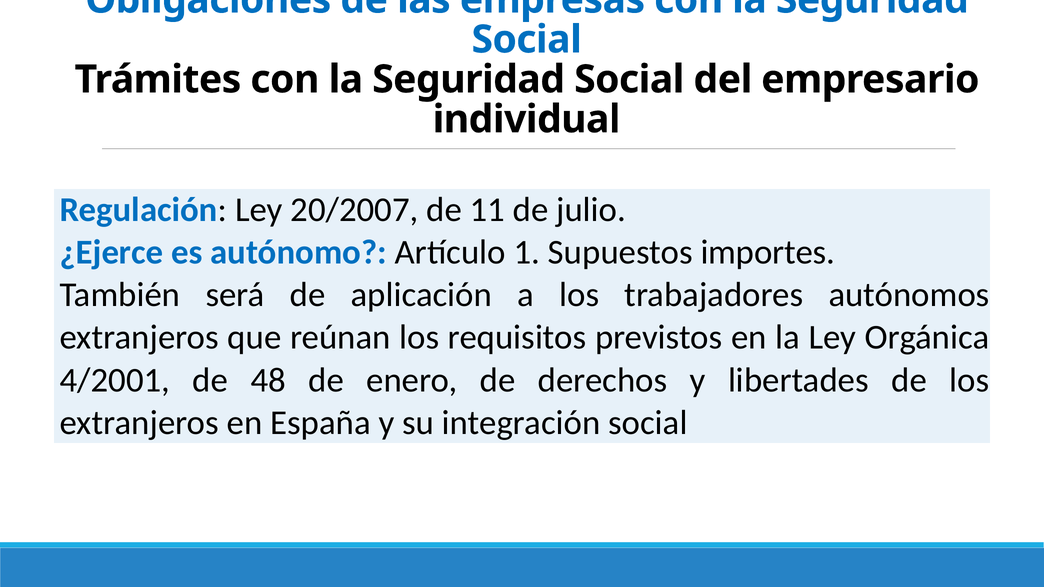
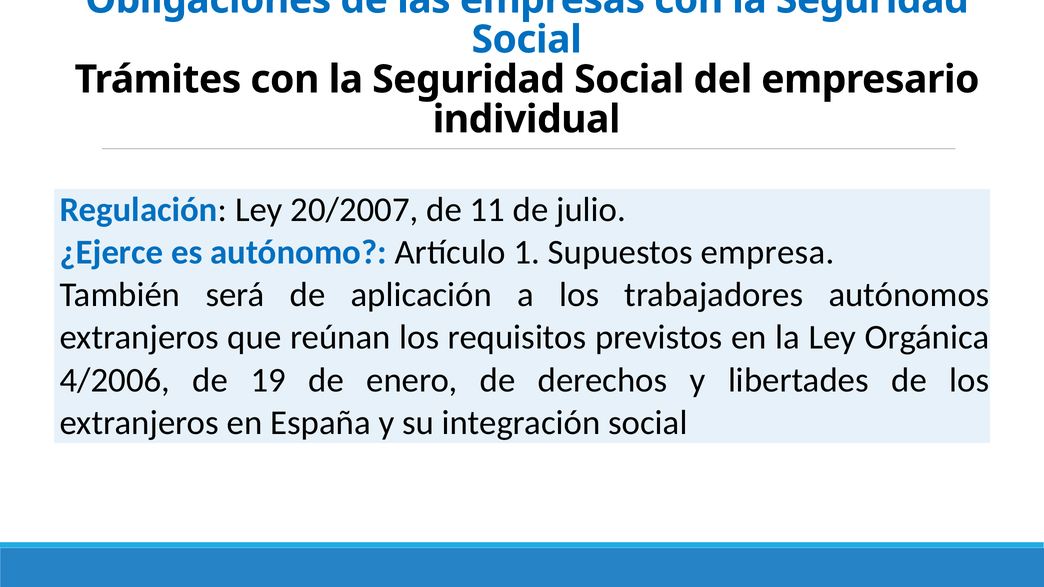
importes: importes -> empresa
4/2001: 4/2001 -> 4/2006
48: 48 -> 19
